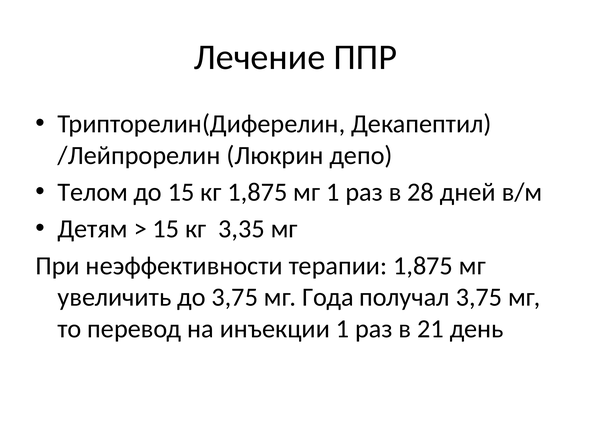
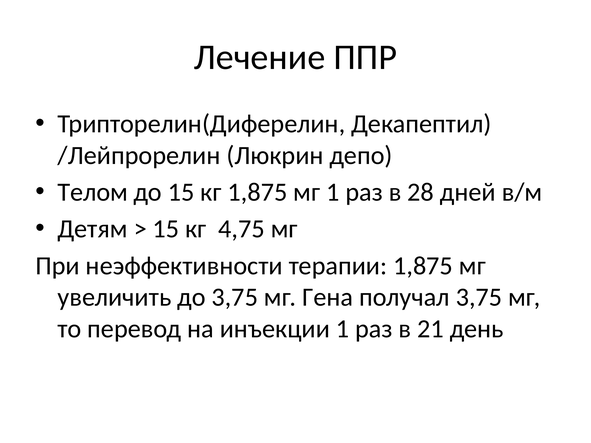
3,35: 3,35 -> 4,75
Года: Года -> Гена
